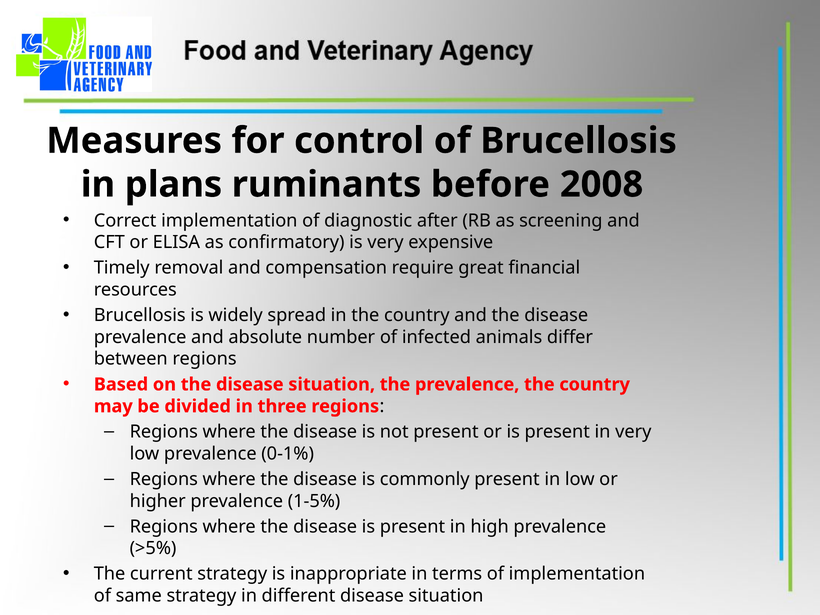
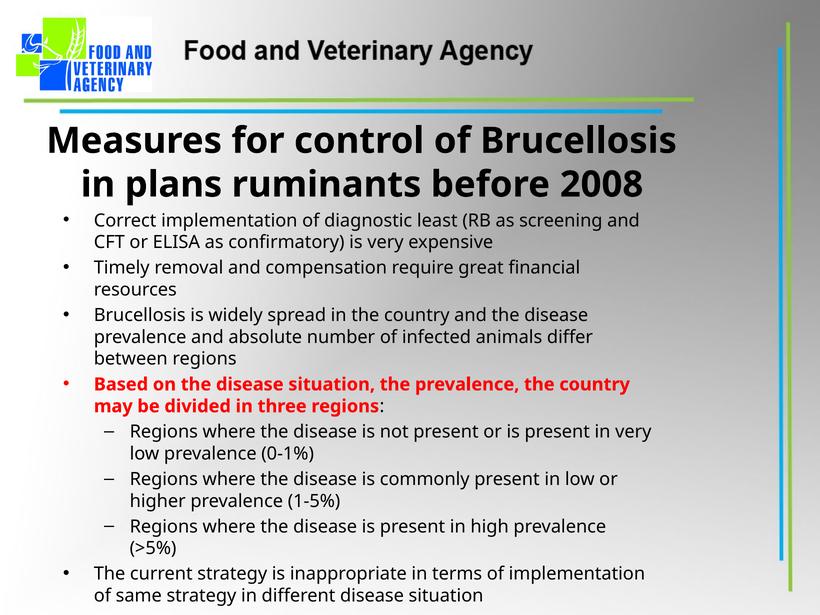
after: after -> least
